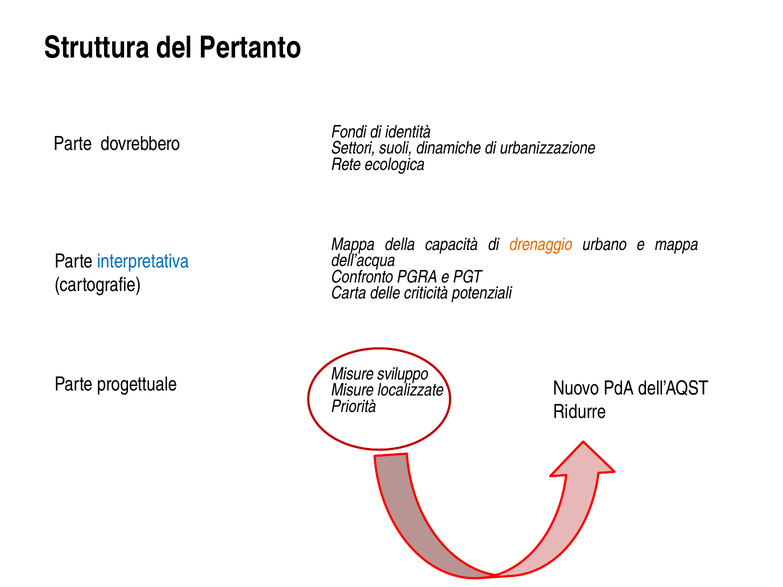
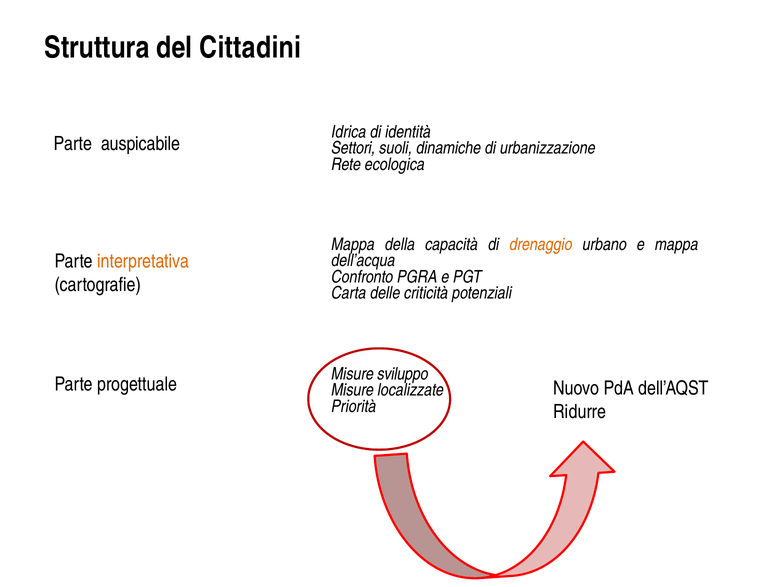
Pertanto: Pertanto -> Cittadini
Fondi: Fondi -> Idrica
dovrebbero: dovrebbero -> auspicabile
interpretativa colour: blue -> orange
